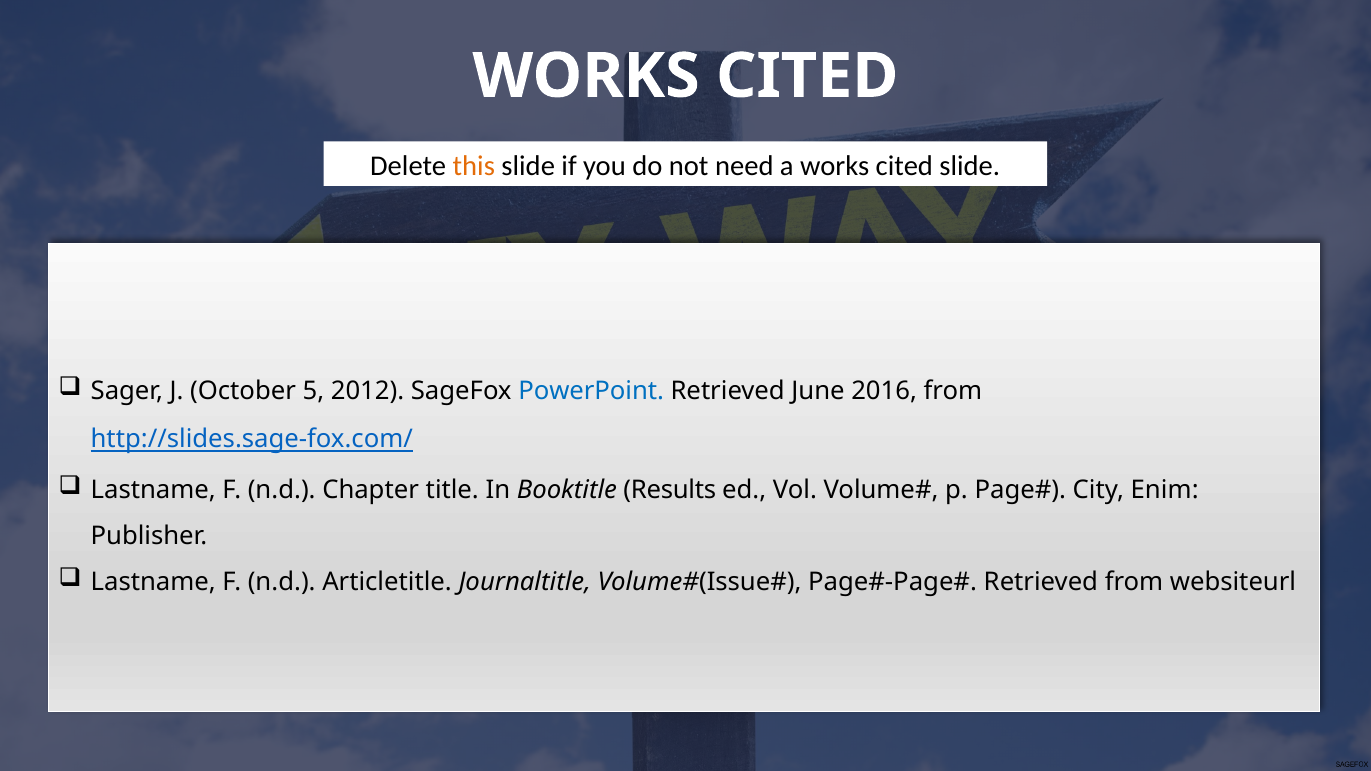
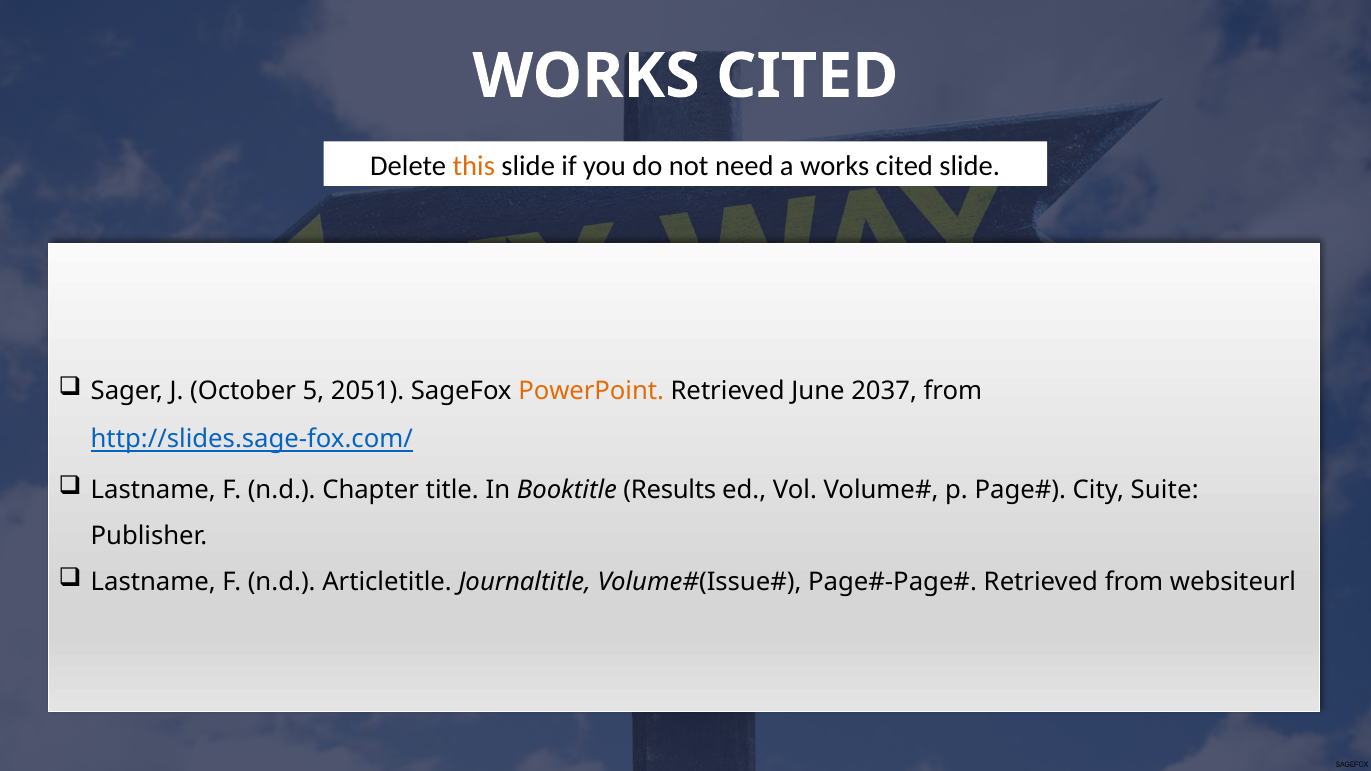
2012: 2012 -> 2051
PowerPoint colour: blue -> orange
2016: 2016 -> 2037
Enim: Enim -> Suite
